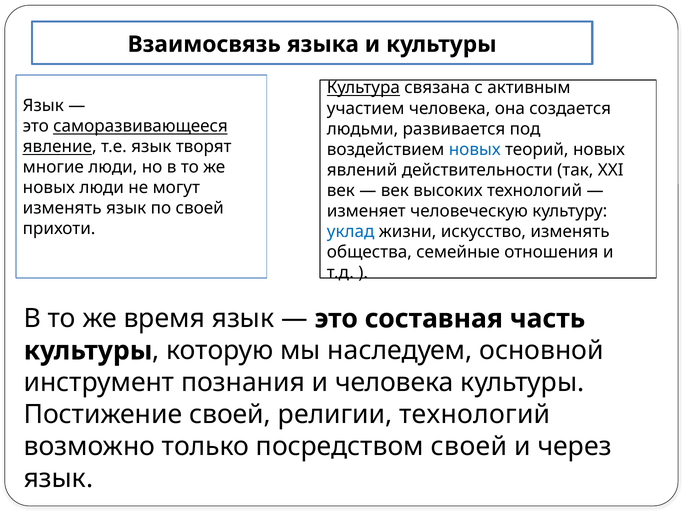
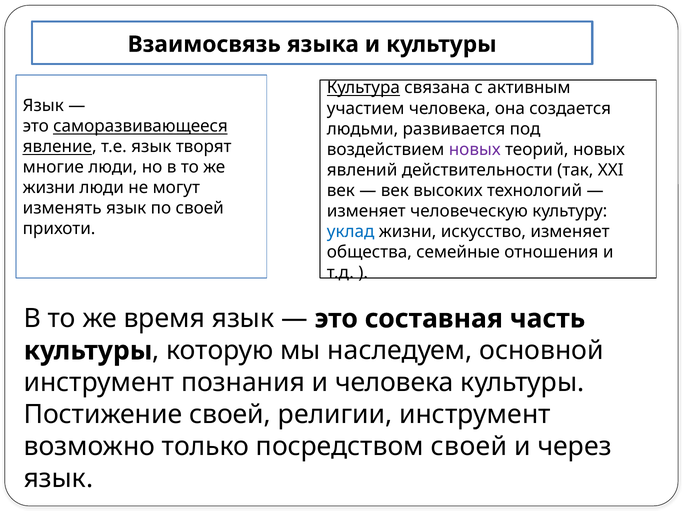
новых at (475, 149) colour: blue -> purple
новых at (49, 188): новых -> жизни
искусство изменять: изменять -> изменяет
религии технологий: технологий -> инструмент
